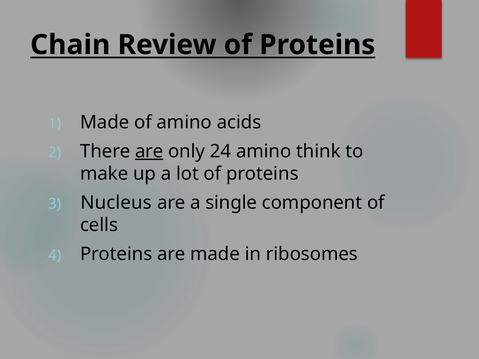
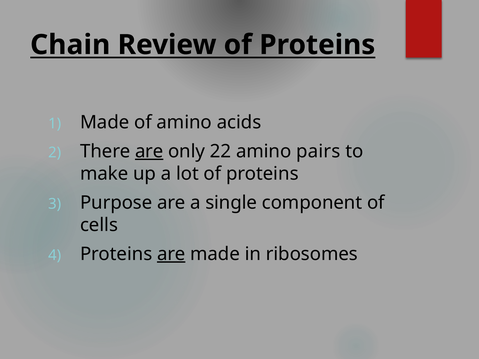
24: 24 -> 22
think: think -> pairs
Nucleus: Nucleus -> Purpose
are at (171, 254) underline: none -> present
